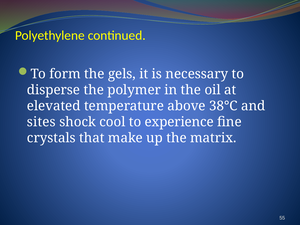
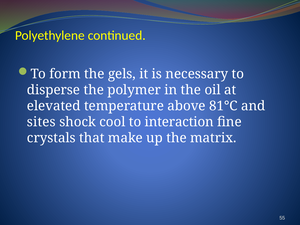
38°C: 38°C -> 81°C
experience: experience -> interaction
